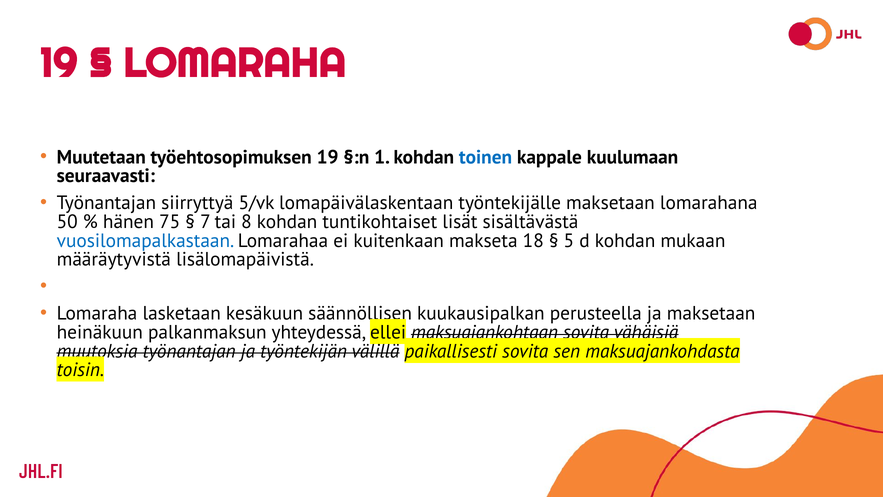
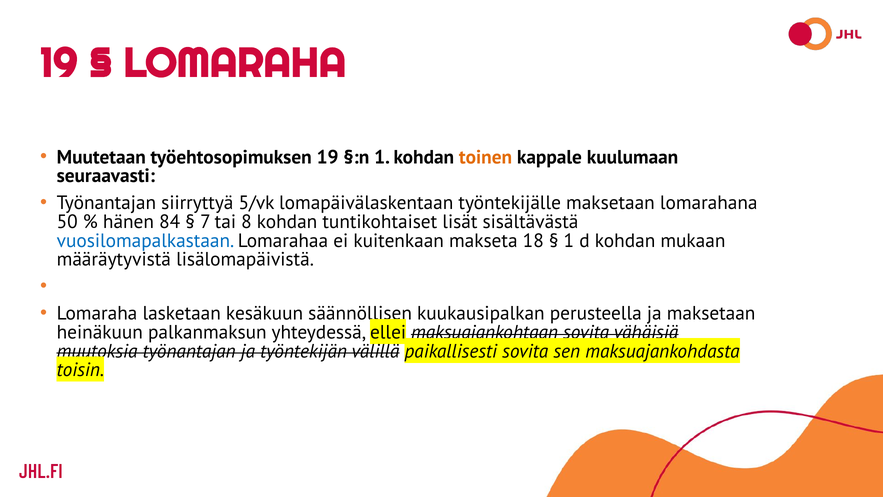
toinen colour: blue -> orange
75: 75 -> 84
5 at (569, 241): 5 -> 1
